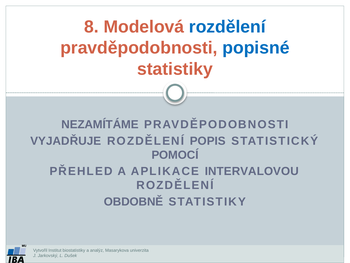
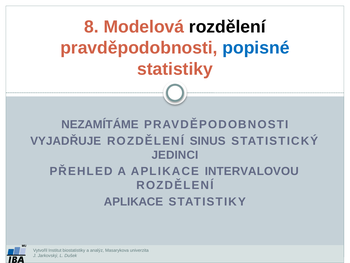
rozdělení at (227, 27) colour: blue -> black
POPIS: POPIS -> SINUS
POMOCÍ: POMOCÍ -> JEDINCI
OBDOBNĚ at (134, 201): OBDOBNĚ -> APLIKACE
